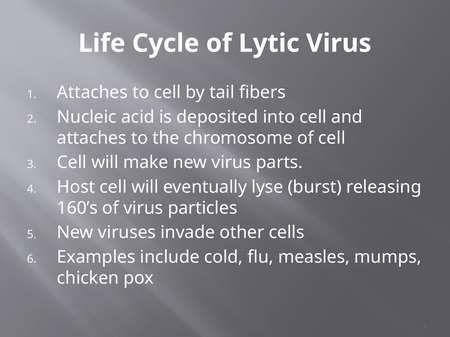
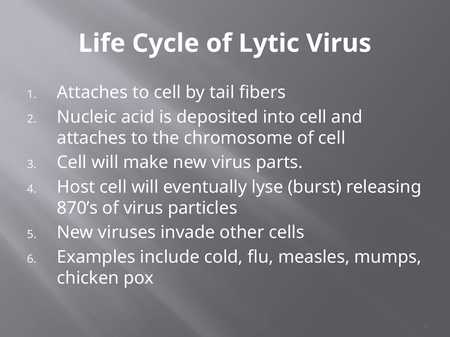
160’s: 160’s -> 870’s
